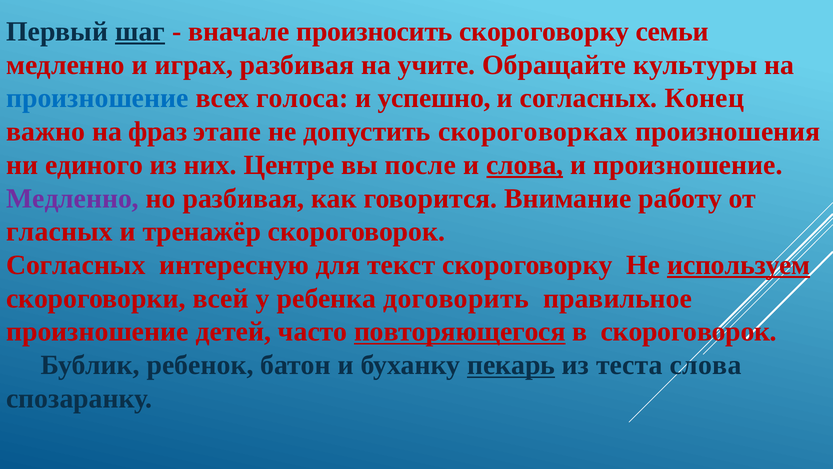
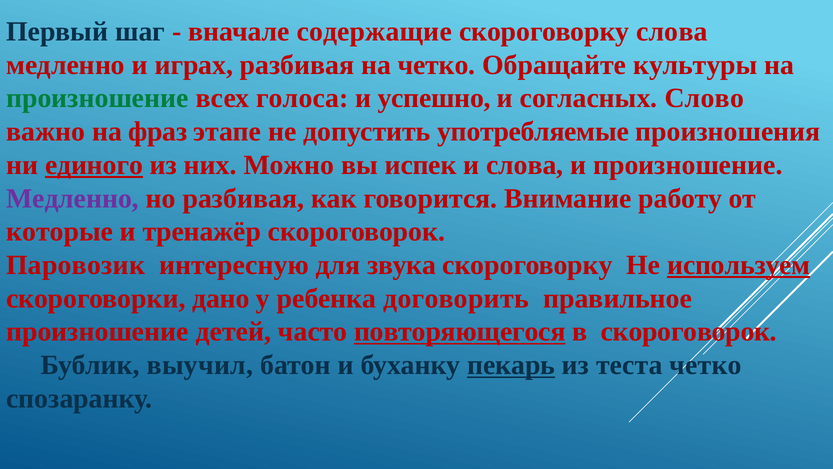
шаг underline: present -> none
произносить: произносить -> содержащие
скороговорку семьи: семьи -> слова
на учите: учите -> четко
произношение at (97, 98) colour: blue -> green
Конец: Конец -> Слово
скороговорках: скороговорках -> употребляемые
единого underline: none -> present
Центре: Центре -> Можно
после: после -> испек
слова at (525, 165) underline: present -> none
гласных: гласных -> которые
Согласных at (76, 265): Согласных -> Паровозик
текст: текст -> звука
всей: всей -> дано
ребенок: ребенок -> выучил
теста слова: слова -> четко
